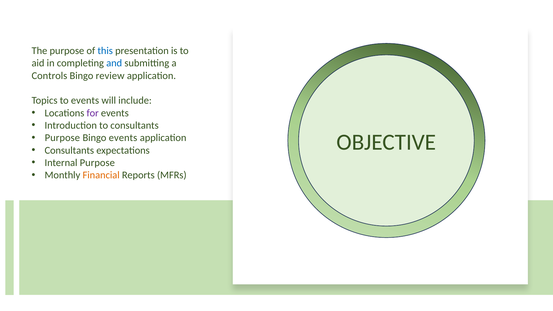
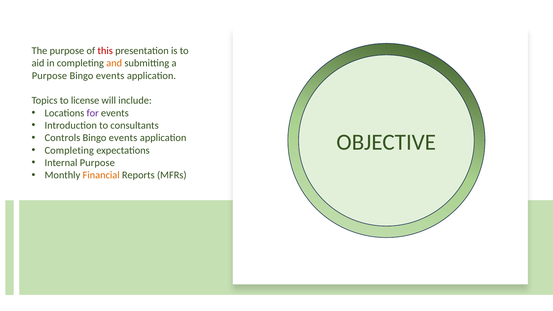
this colour: blue -> red
and colour: blue -> orange
Controls at (49, 76): Controls -> Purpose
review at (110, 76): review -> events
to events: events -> license
Purpose at (62, 138): Purpose -> Controls
Consultants at (69, 150): Consultants -> Completing
